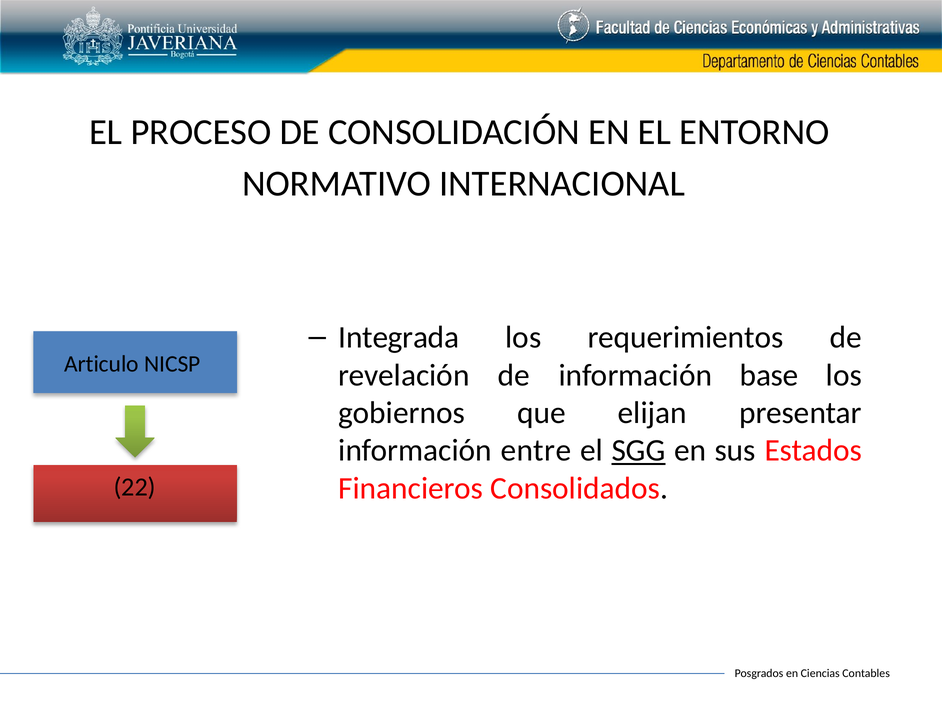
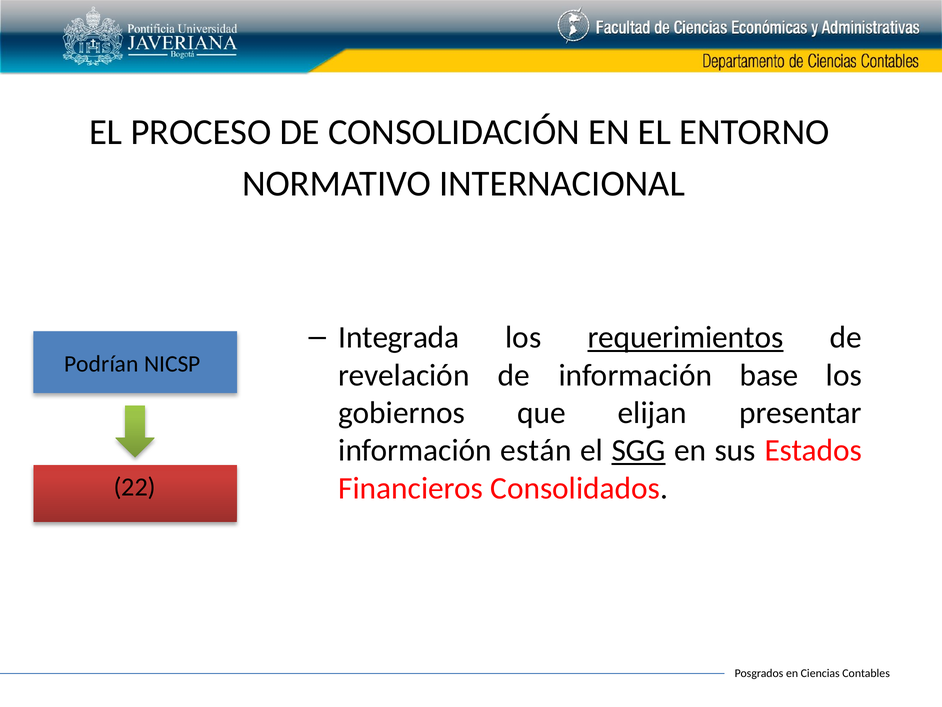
requerimientos underline: none -> present
Articulo: Articulo -> Podrían
entre: entre -> están
